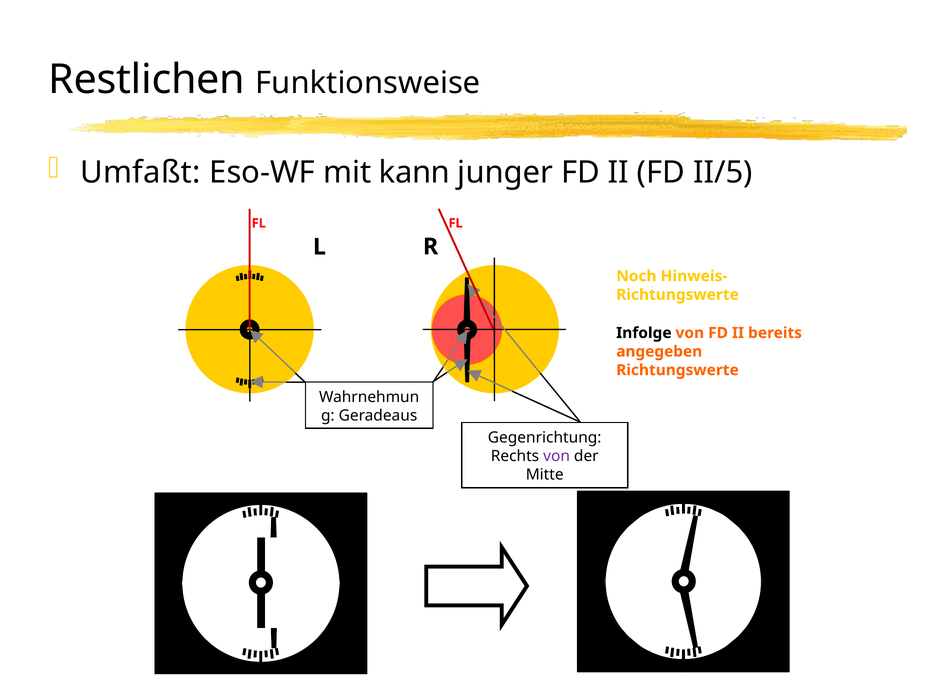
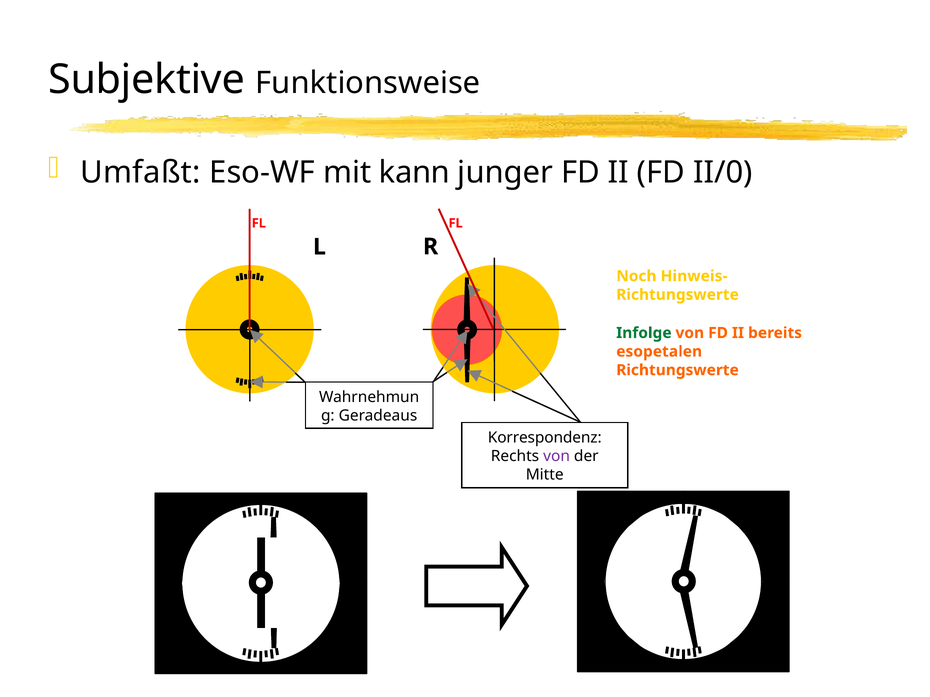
Restlichen: Restlichen -> Subjektive
II/5: II/5 -> II/0
Infolge colour: black -> green
angegeben: angegeben -> esopetalen
Gegenrichtung: Gegenrichtung -> Korrespondenz
